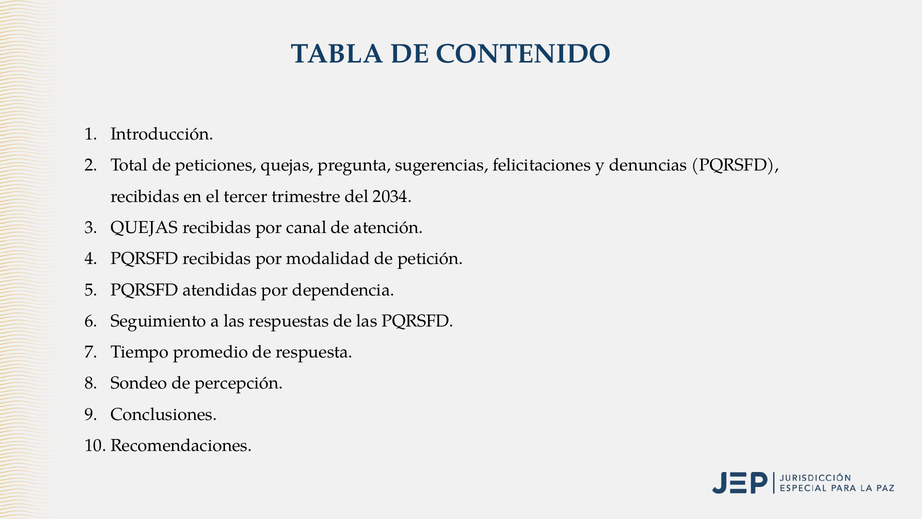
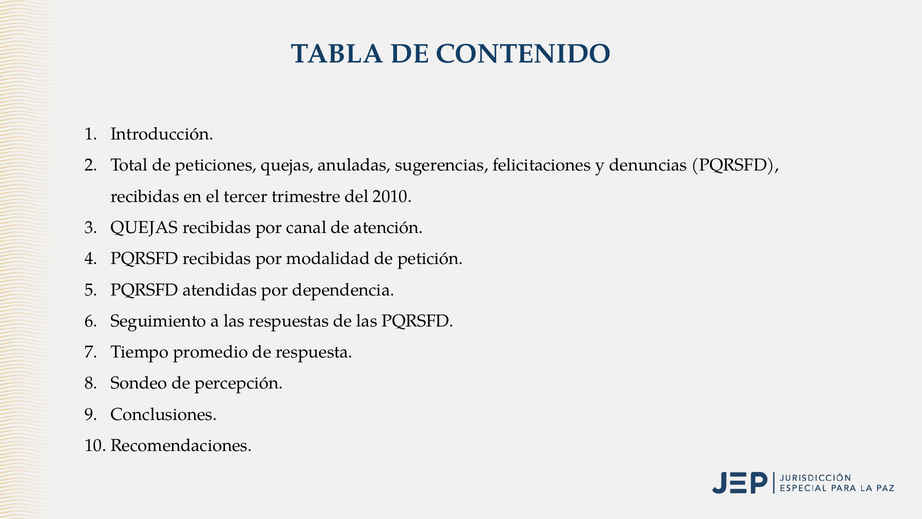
pregunta: pregunta -> anuladas
2034: 2034 -> 2010
